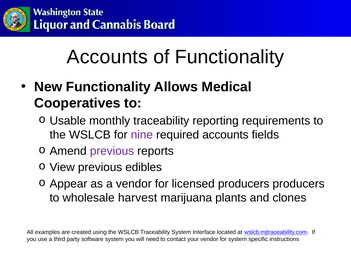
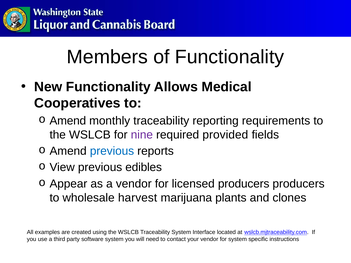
Accounts at (107, 57): Accounts -> Members
Usable at (68, 121): Usable -> Amend
required accounts: accounts -> provided
previous at (112, 151) colour: purple -> blue
